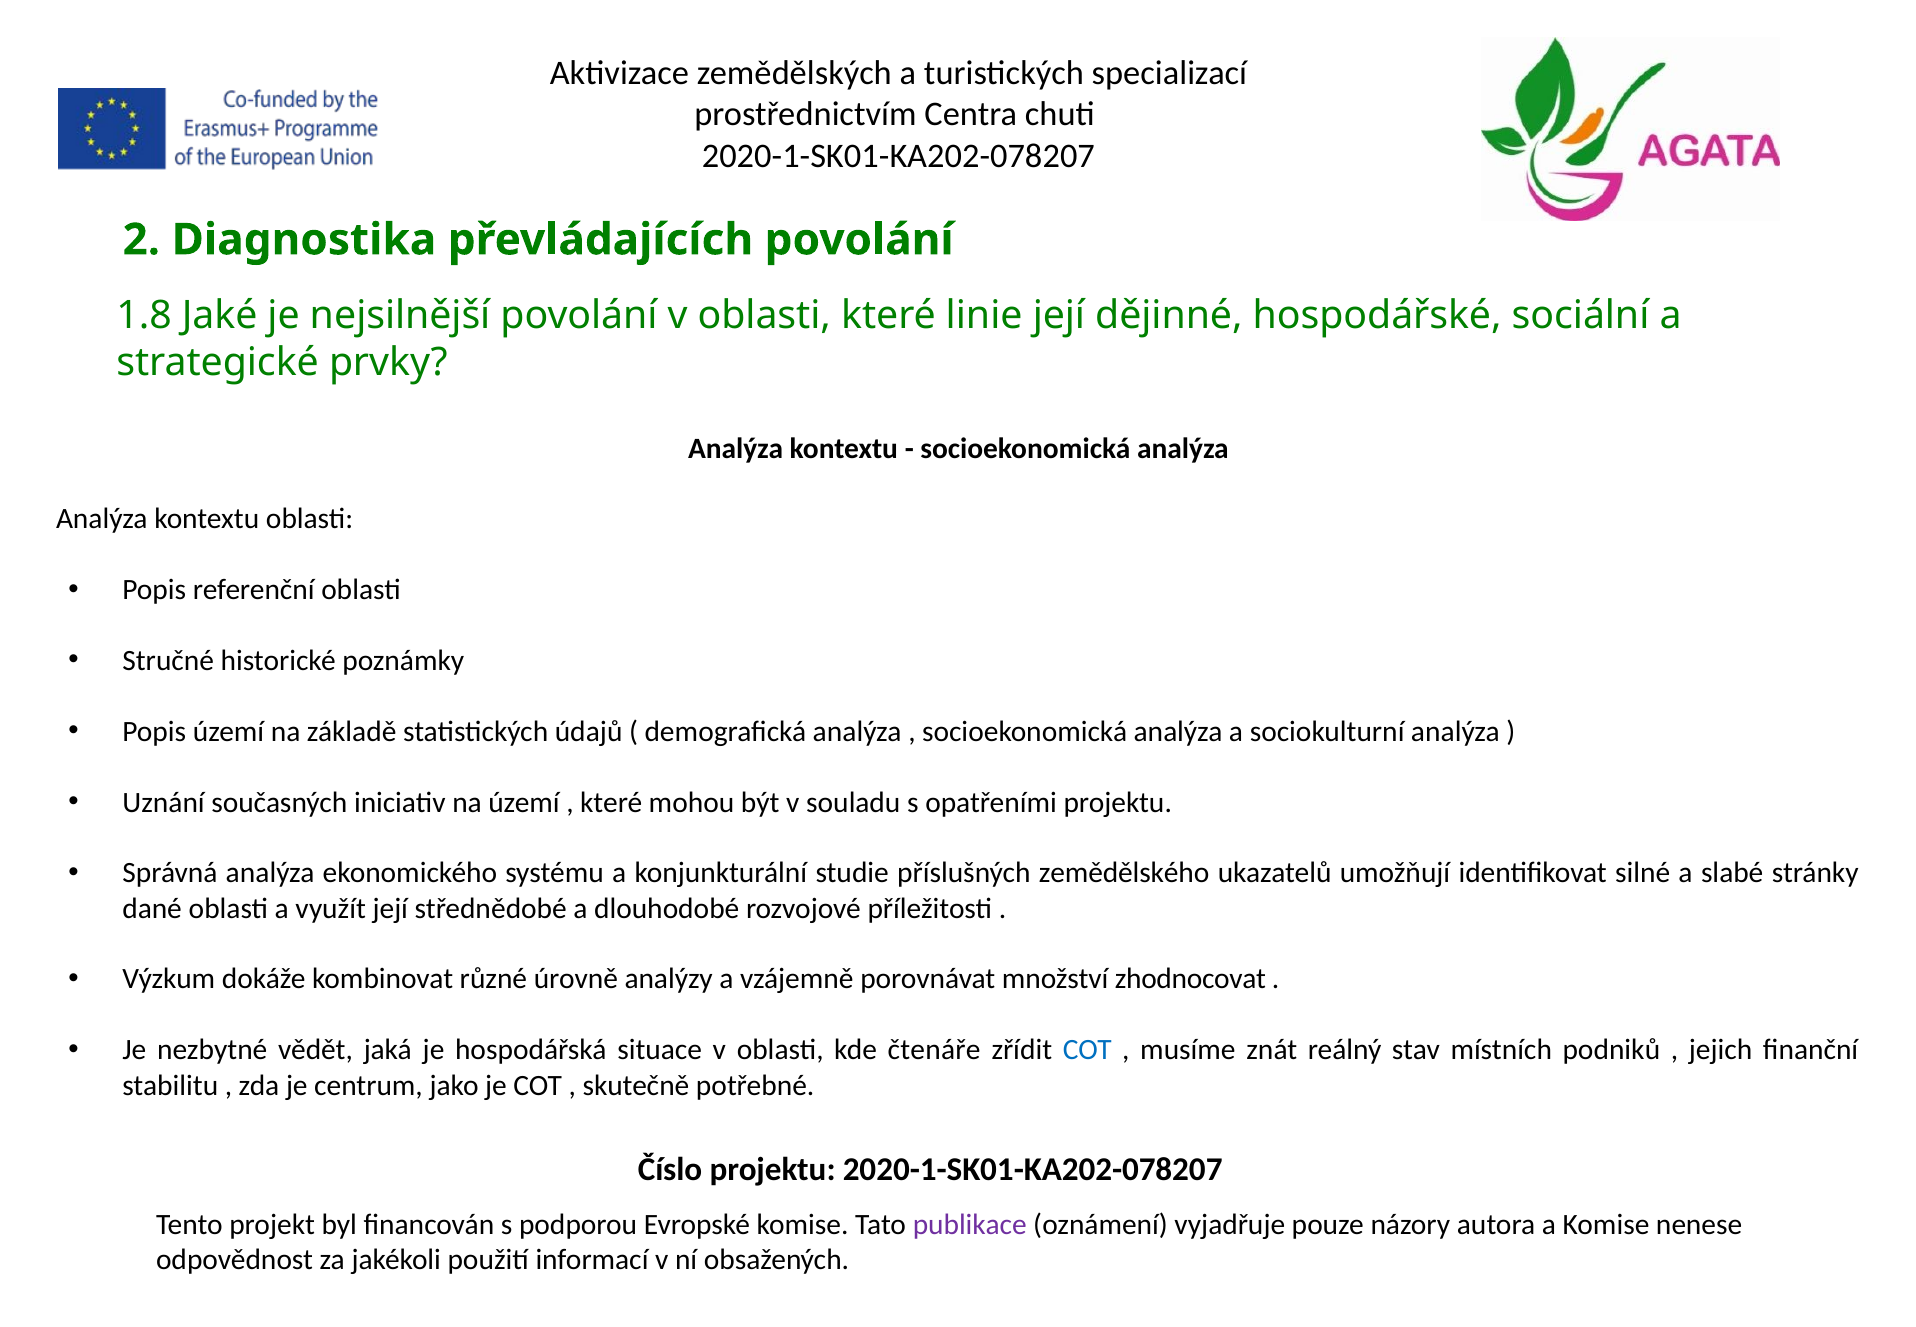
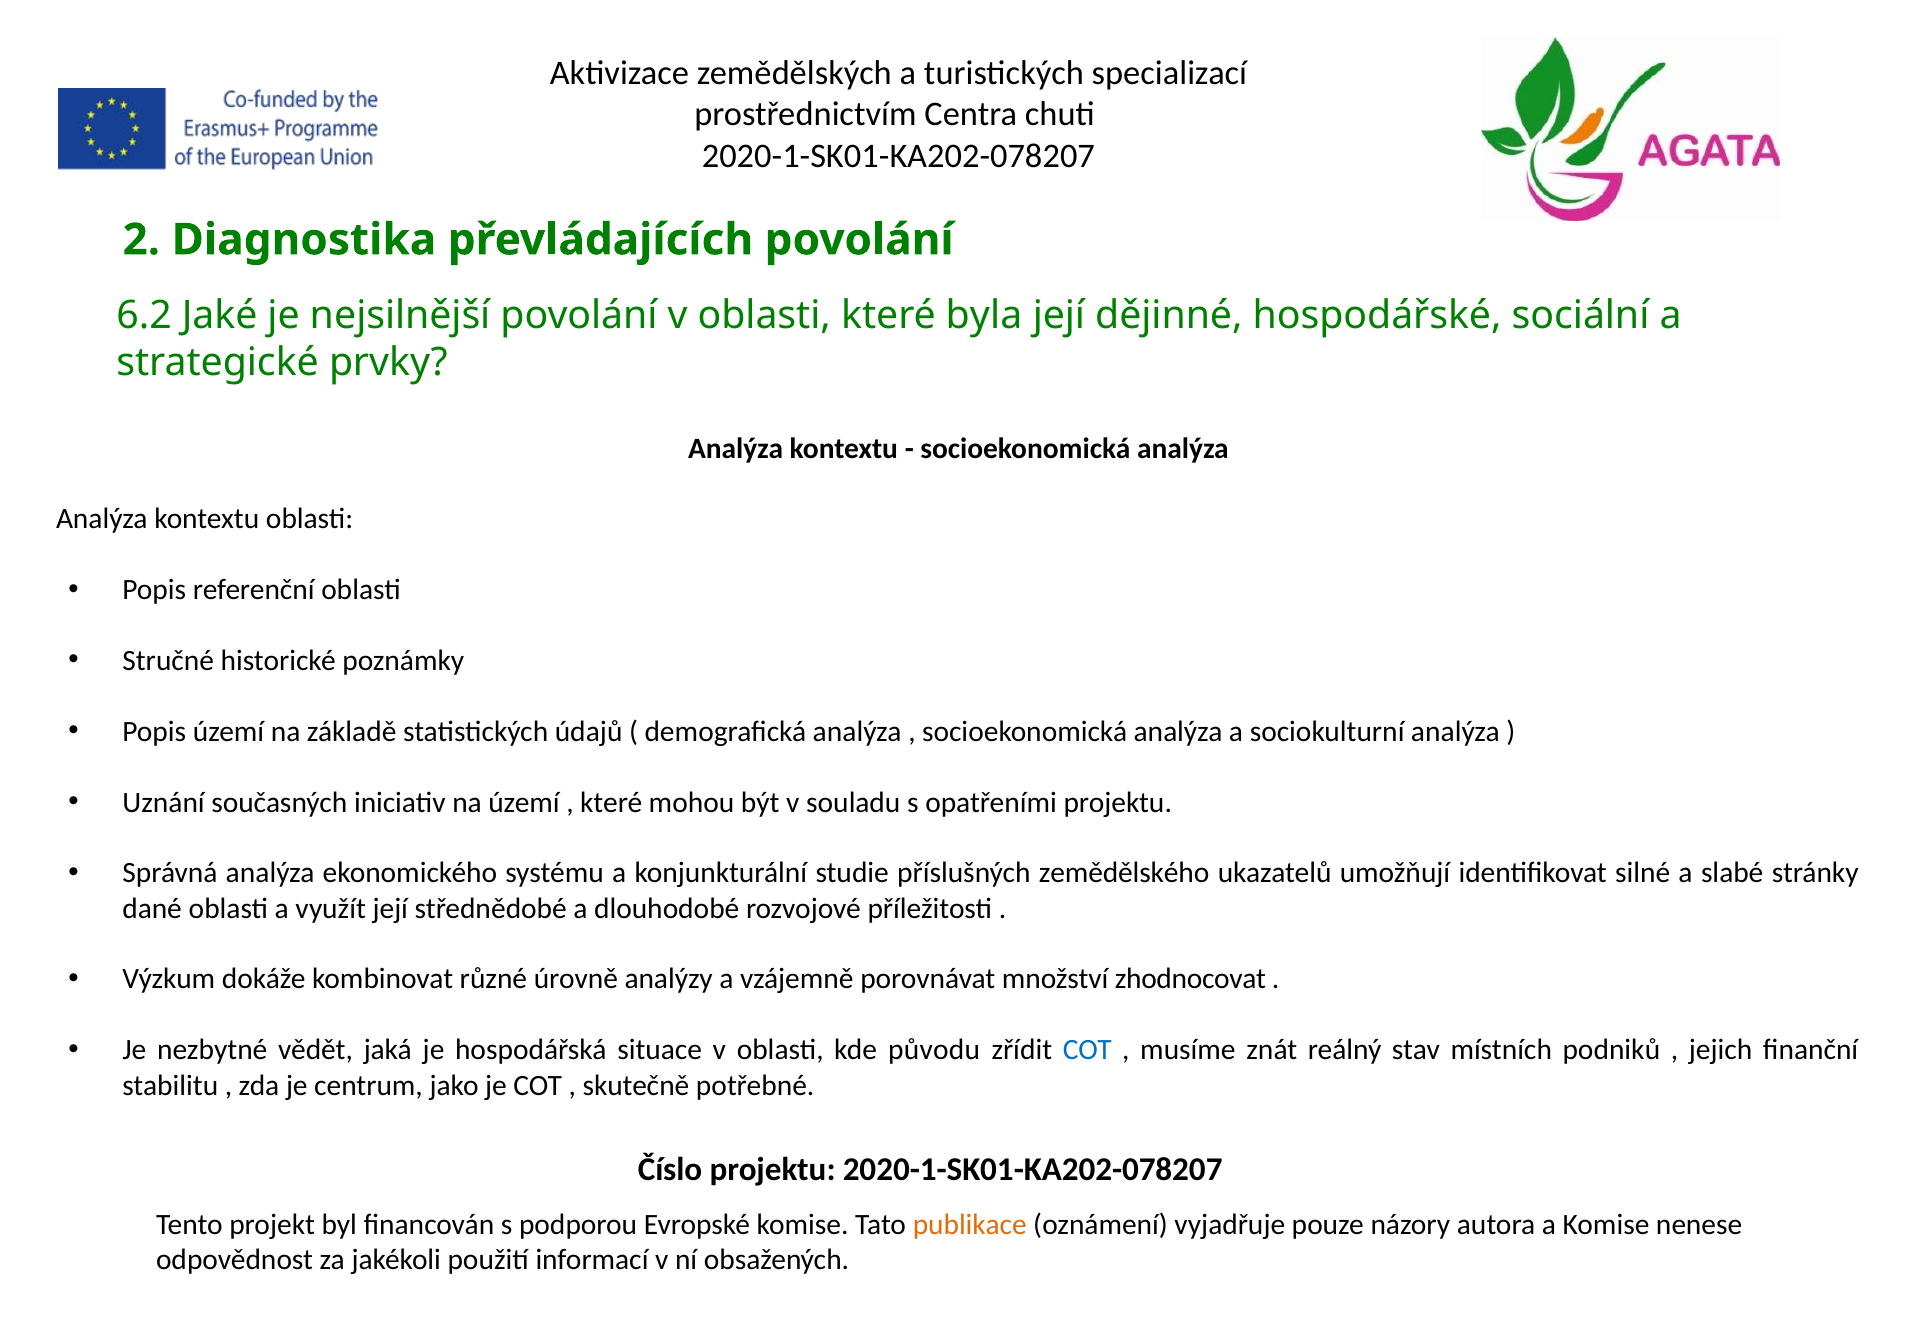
1.8: 1.8 -> 6.2
linie: linie -> byla
čtenáře: čtenáře -> původu
publikace colour: purple -> orange
